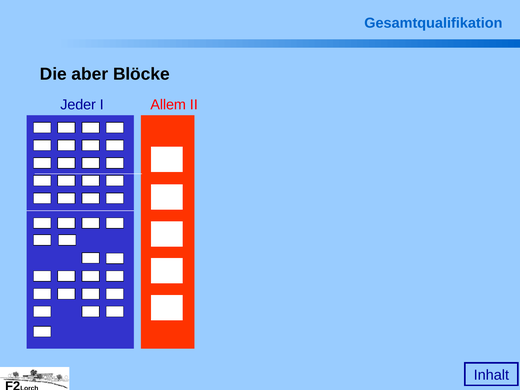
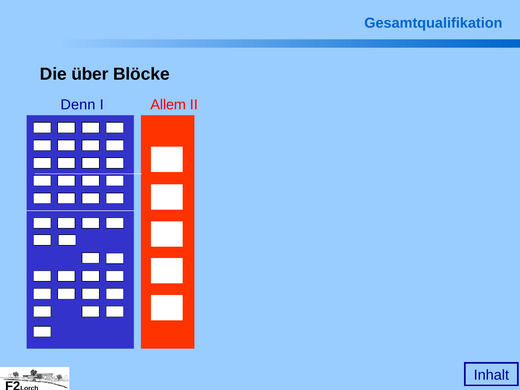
aber: aber -> über
Jeder: Jeder -> Denn
